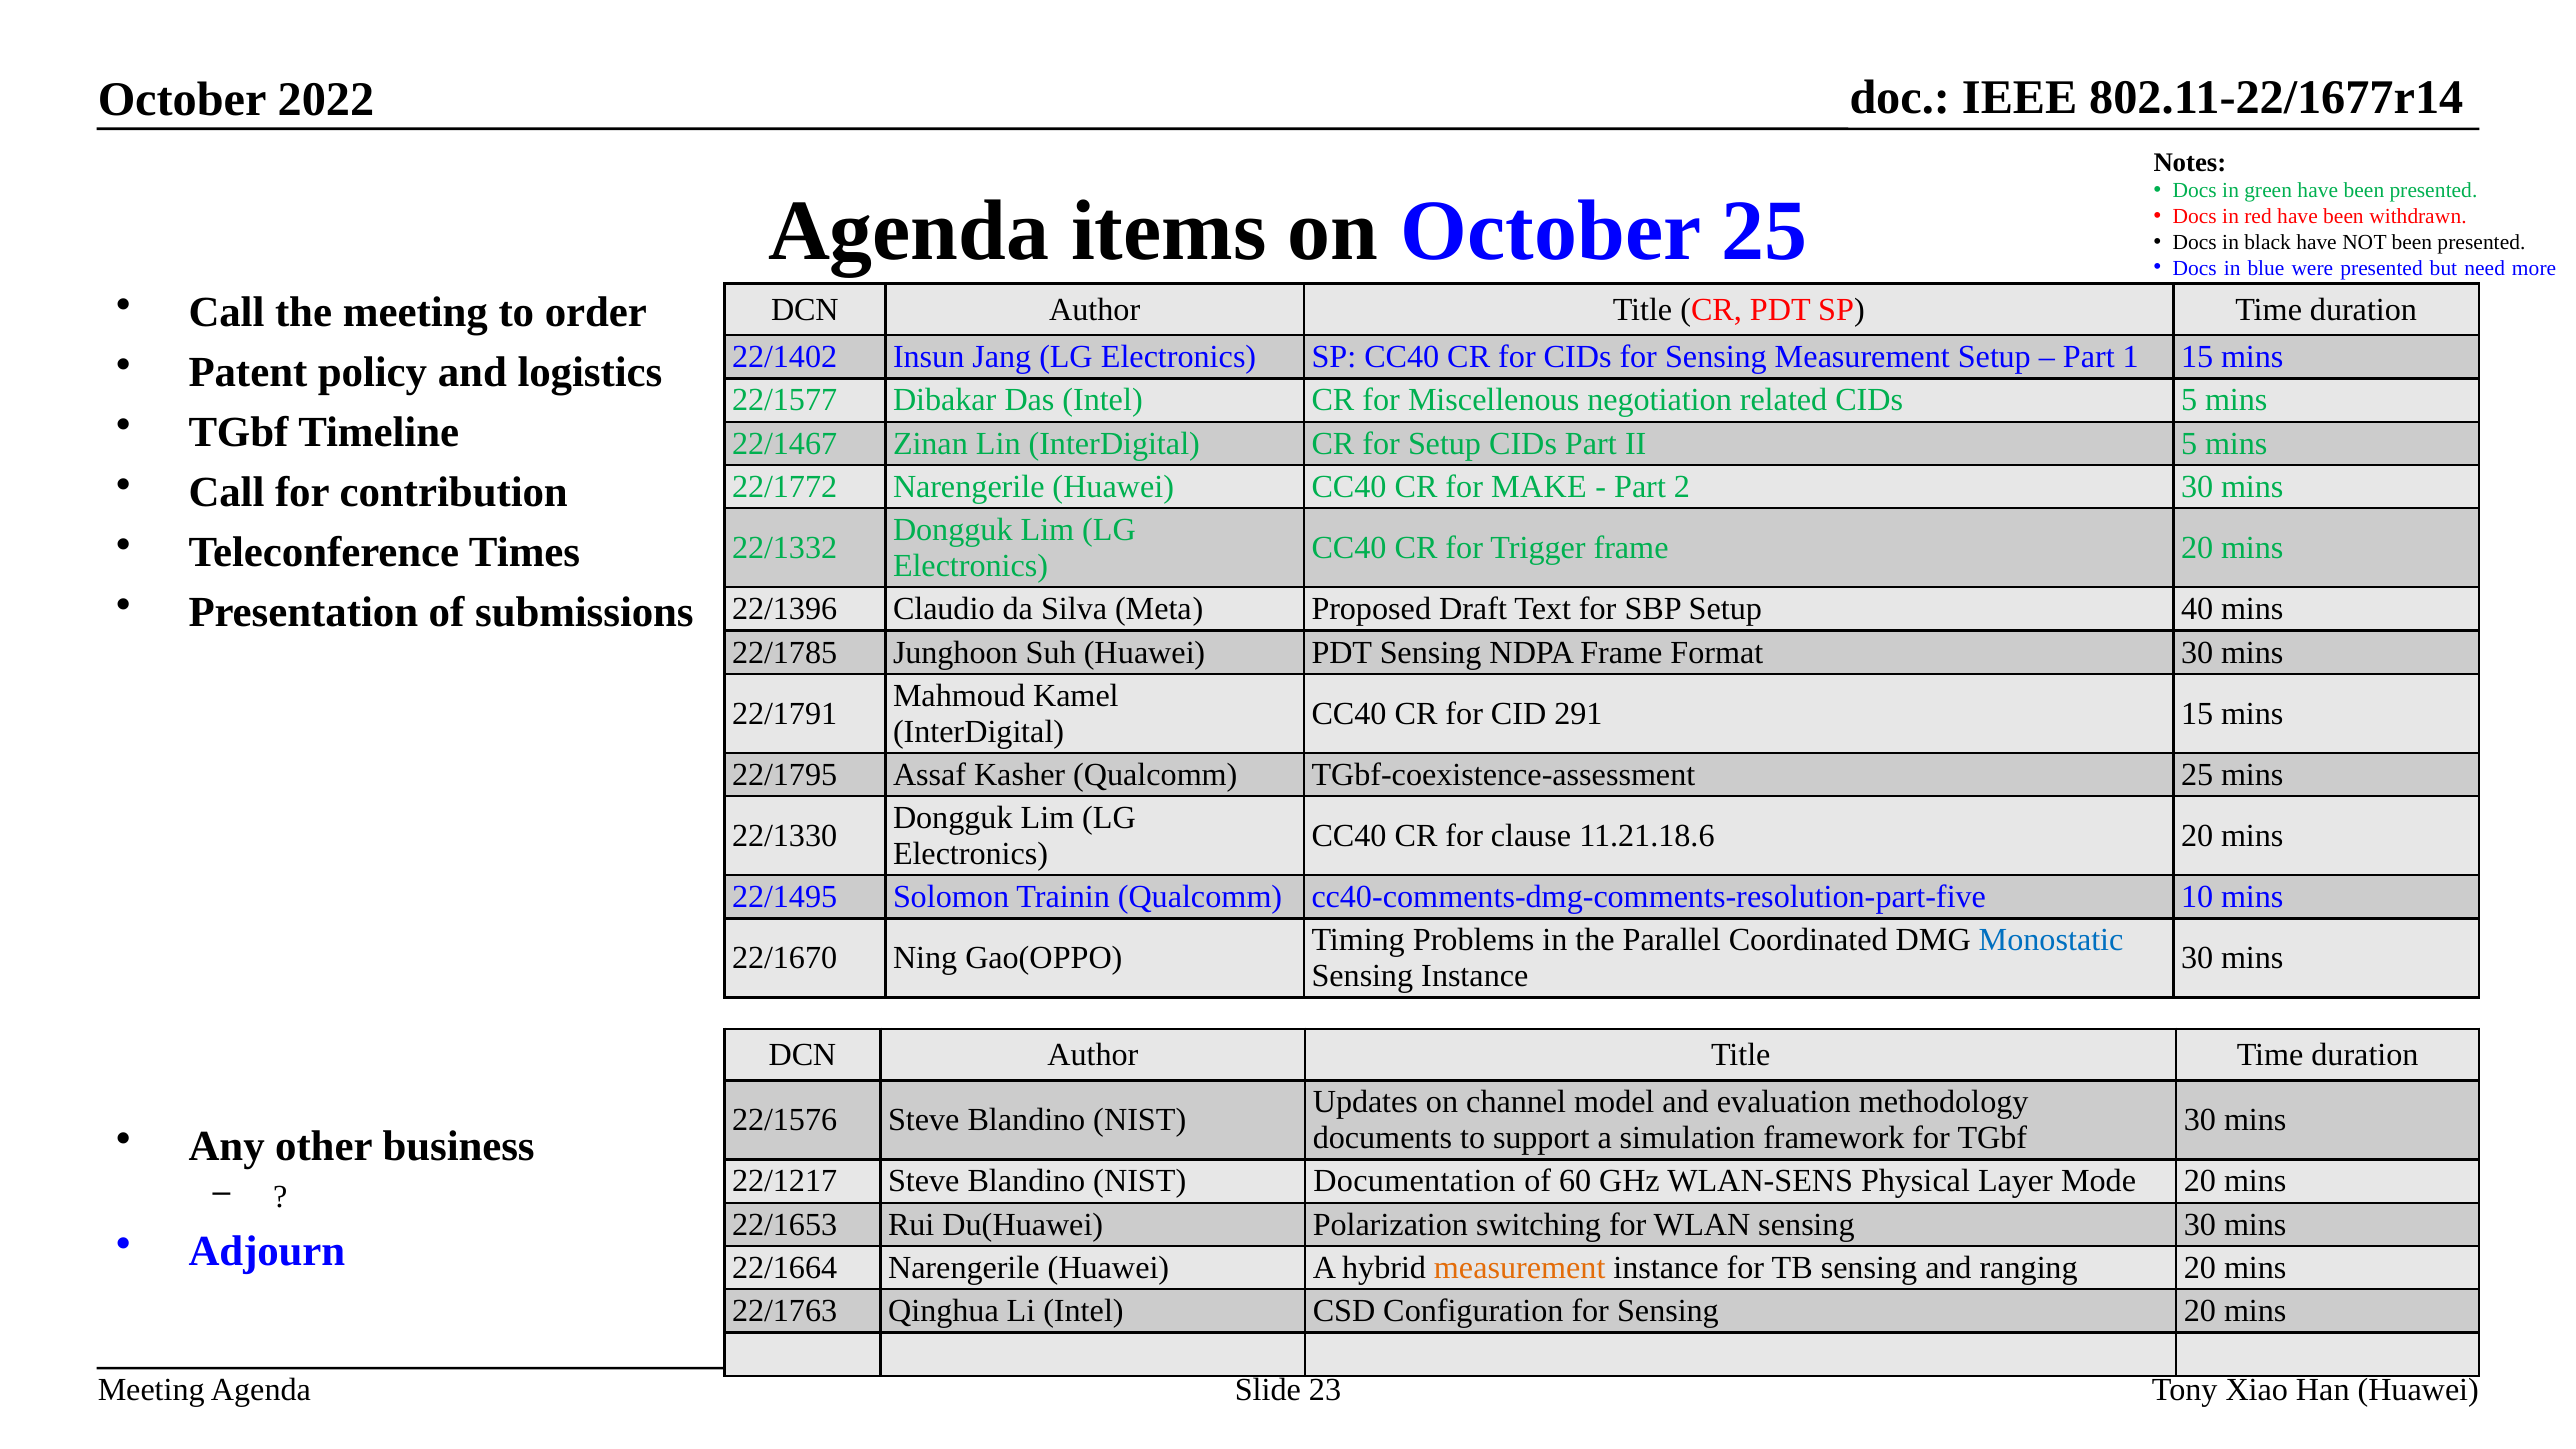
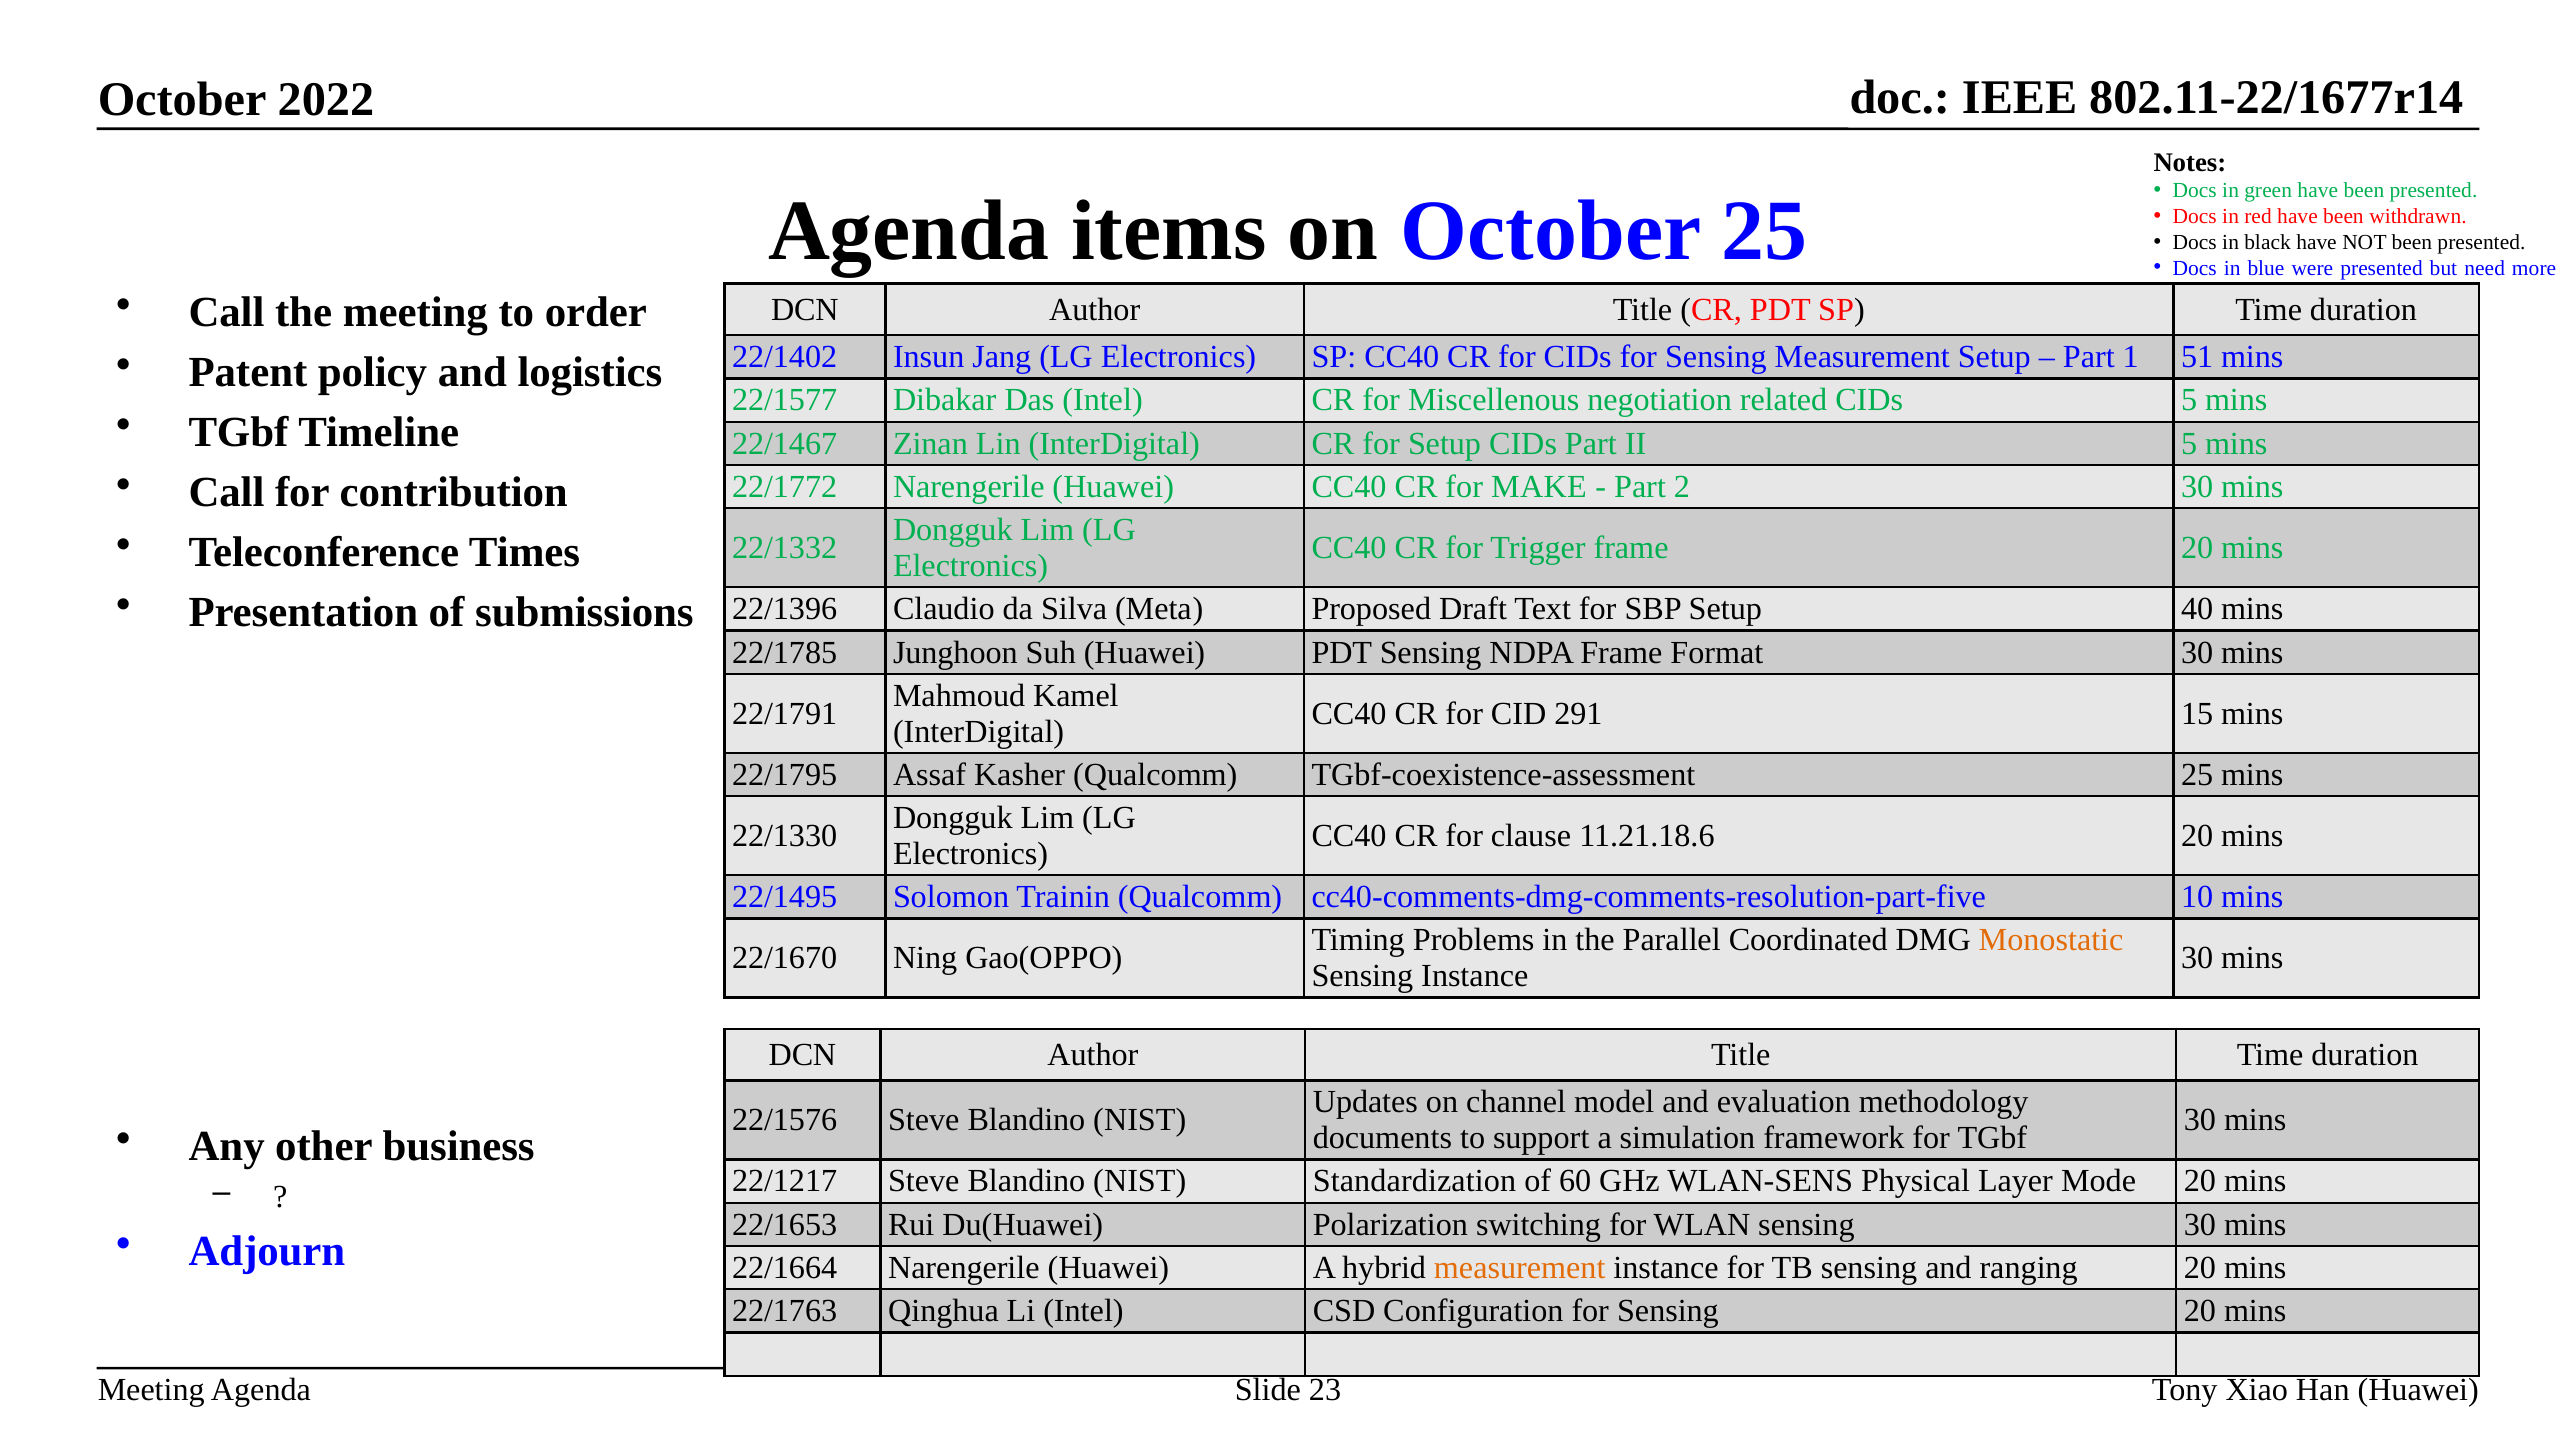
1 15: 15 -> 51
Monostatic colour: blue -> orange
Documentation: Documentation -> Standardization
